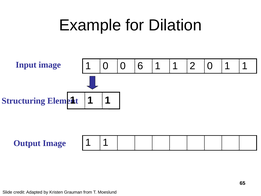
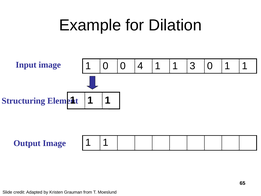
6: 6 -> 4
2: 2 -> 3
